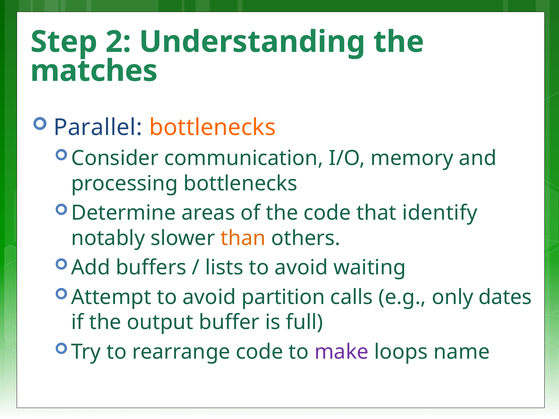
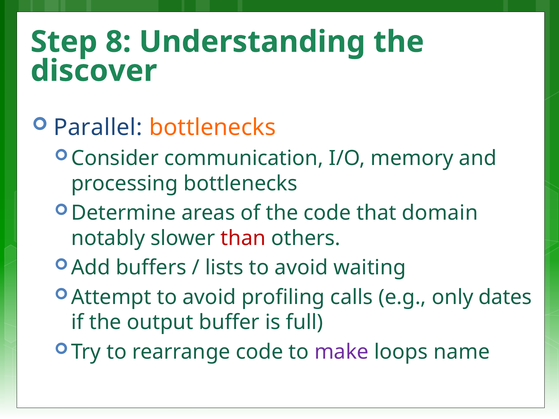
2: 2 -> 8
matches: matches -> discover
identify: identify -> domain
than colour: orange -> red
partition: partition -> profiling
